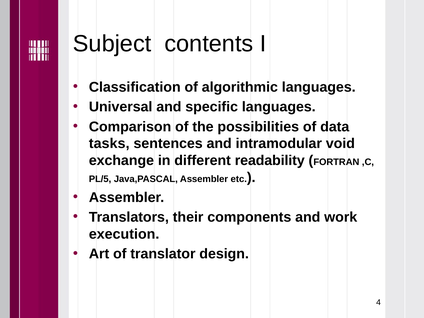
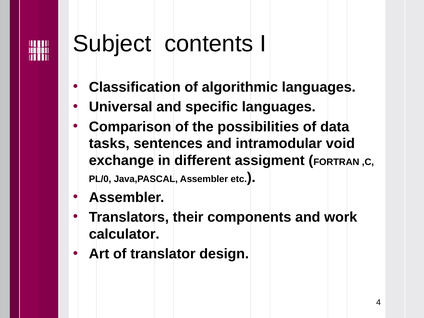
readability: readability -> assigment
PL/5: PL/5 -> PL/0
execution: execution -> calculator
